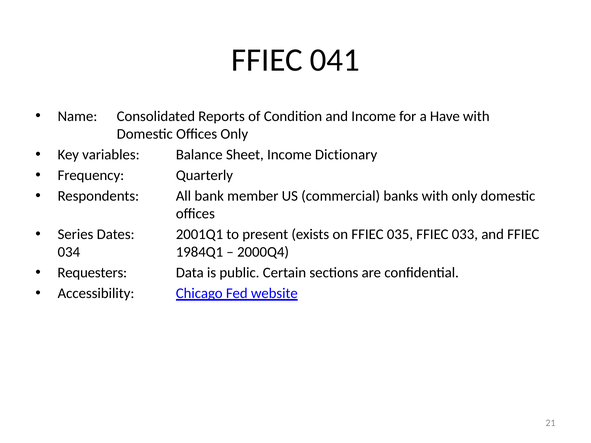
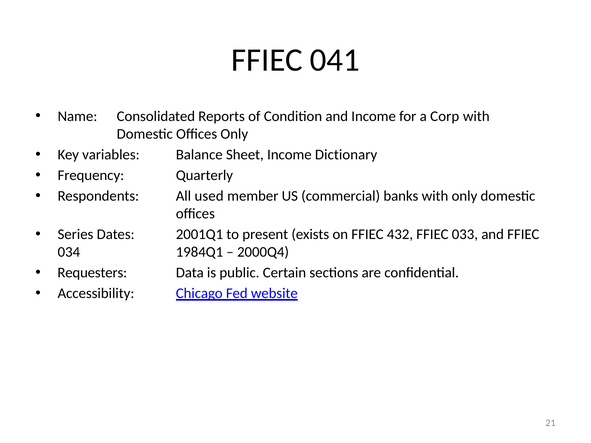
Have: Have -> Corp
bank: bank -> used
035: 035 -> 432
